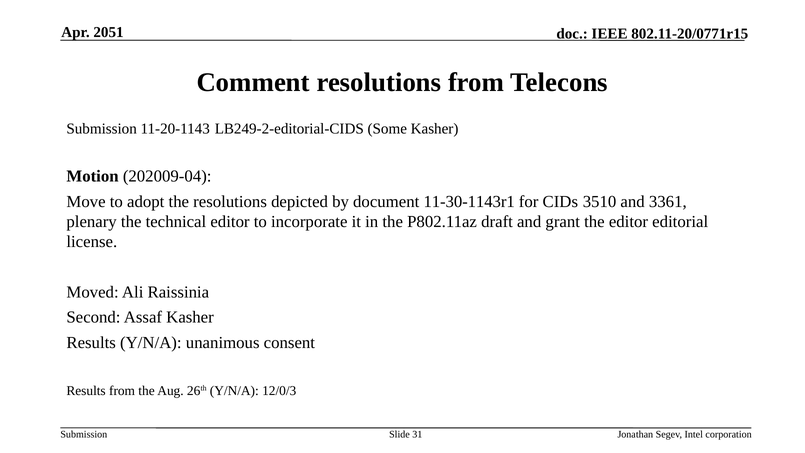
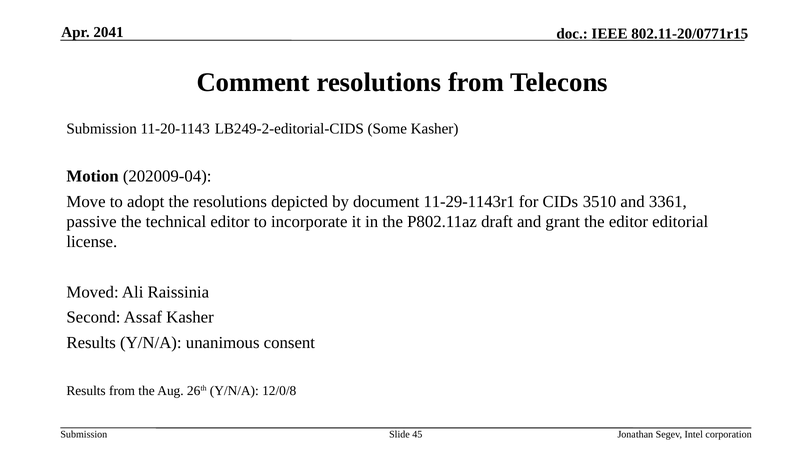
2051: 2051 -> 2041
11-30-1143r1: 11-30-1143r1 -> 11-29-1143r1
plenary: plenary -> passive
12/0/3: 12/0/3 -> 12/0/8
31: 31 -> 45
